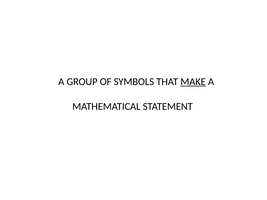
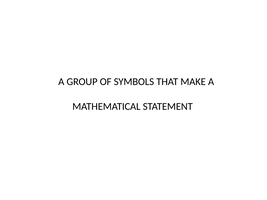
MAKE underline: present -> none
